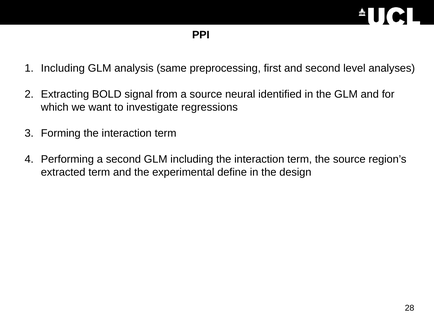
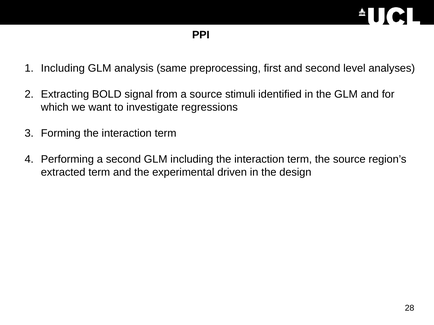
neural: neural -> stimuli
define: define -> driven
